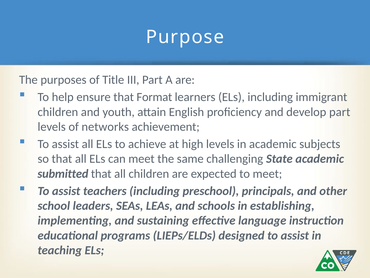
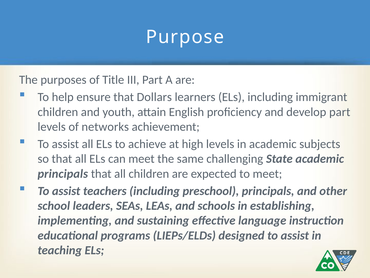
Format: Format -> Dollars
submitted at (63, 173): submitted -> principals
